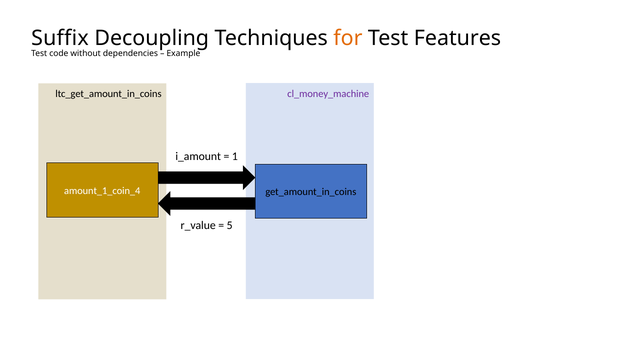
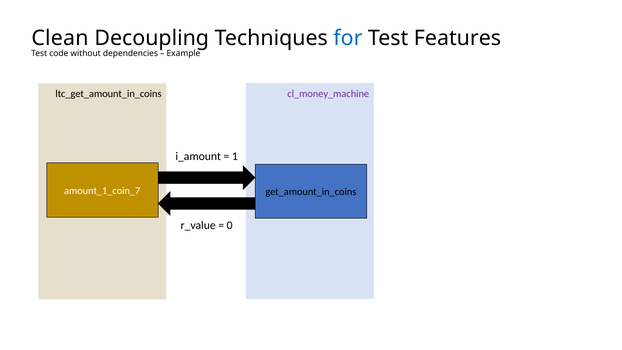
Suffix: Suffix -> Clean
for colour: orange -> blue
amount_1_coin_4: amount_1_coin_4 -> amount_1_coin_7
5: 5 -> 0
